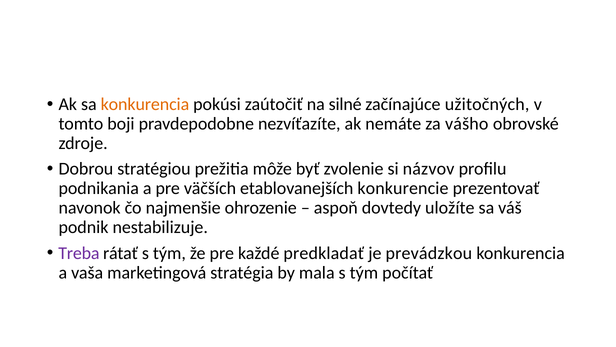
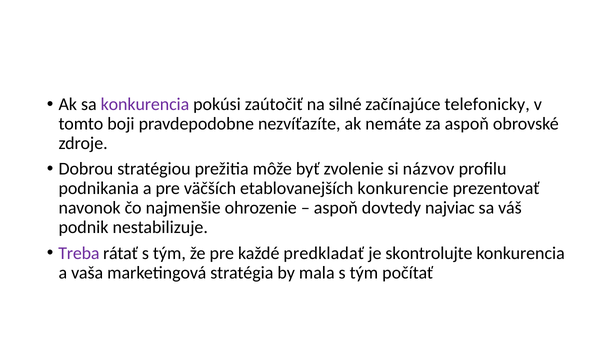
konkurencia at (145, 104) colour: orange -> purple
užitočných: užitočných -> telefonicky
za vášho: vášho -> aspoň
uložíte: uložíte -> najviac
prevádzkou: prevádzkou -> skontrolujte
